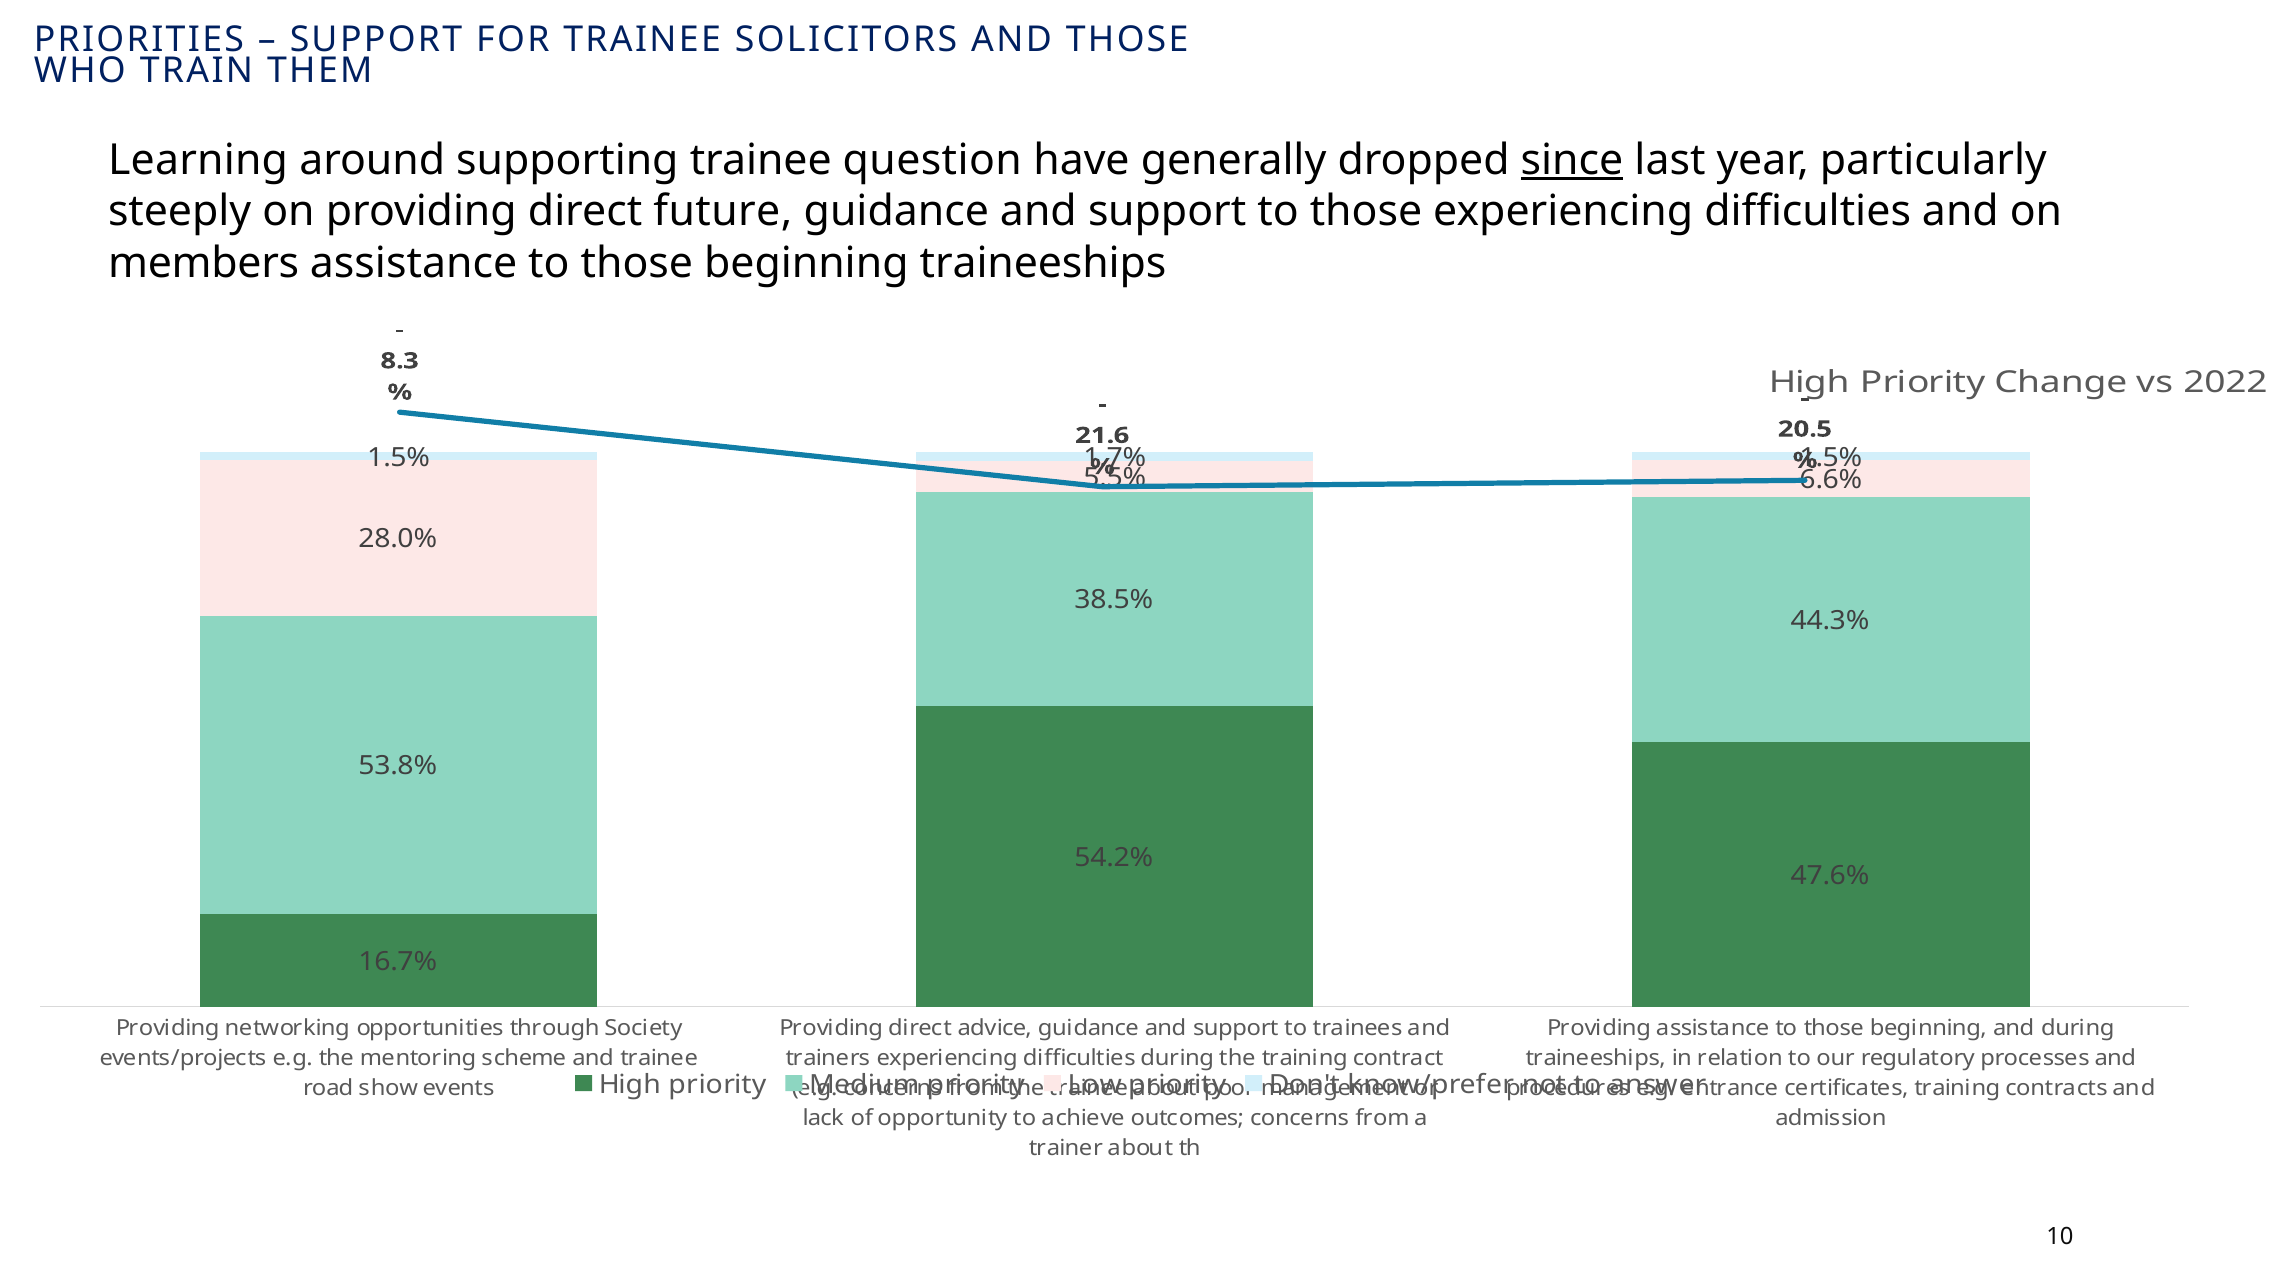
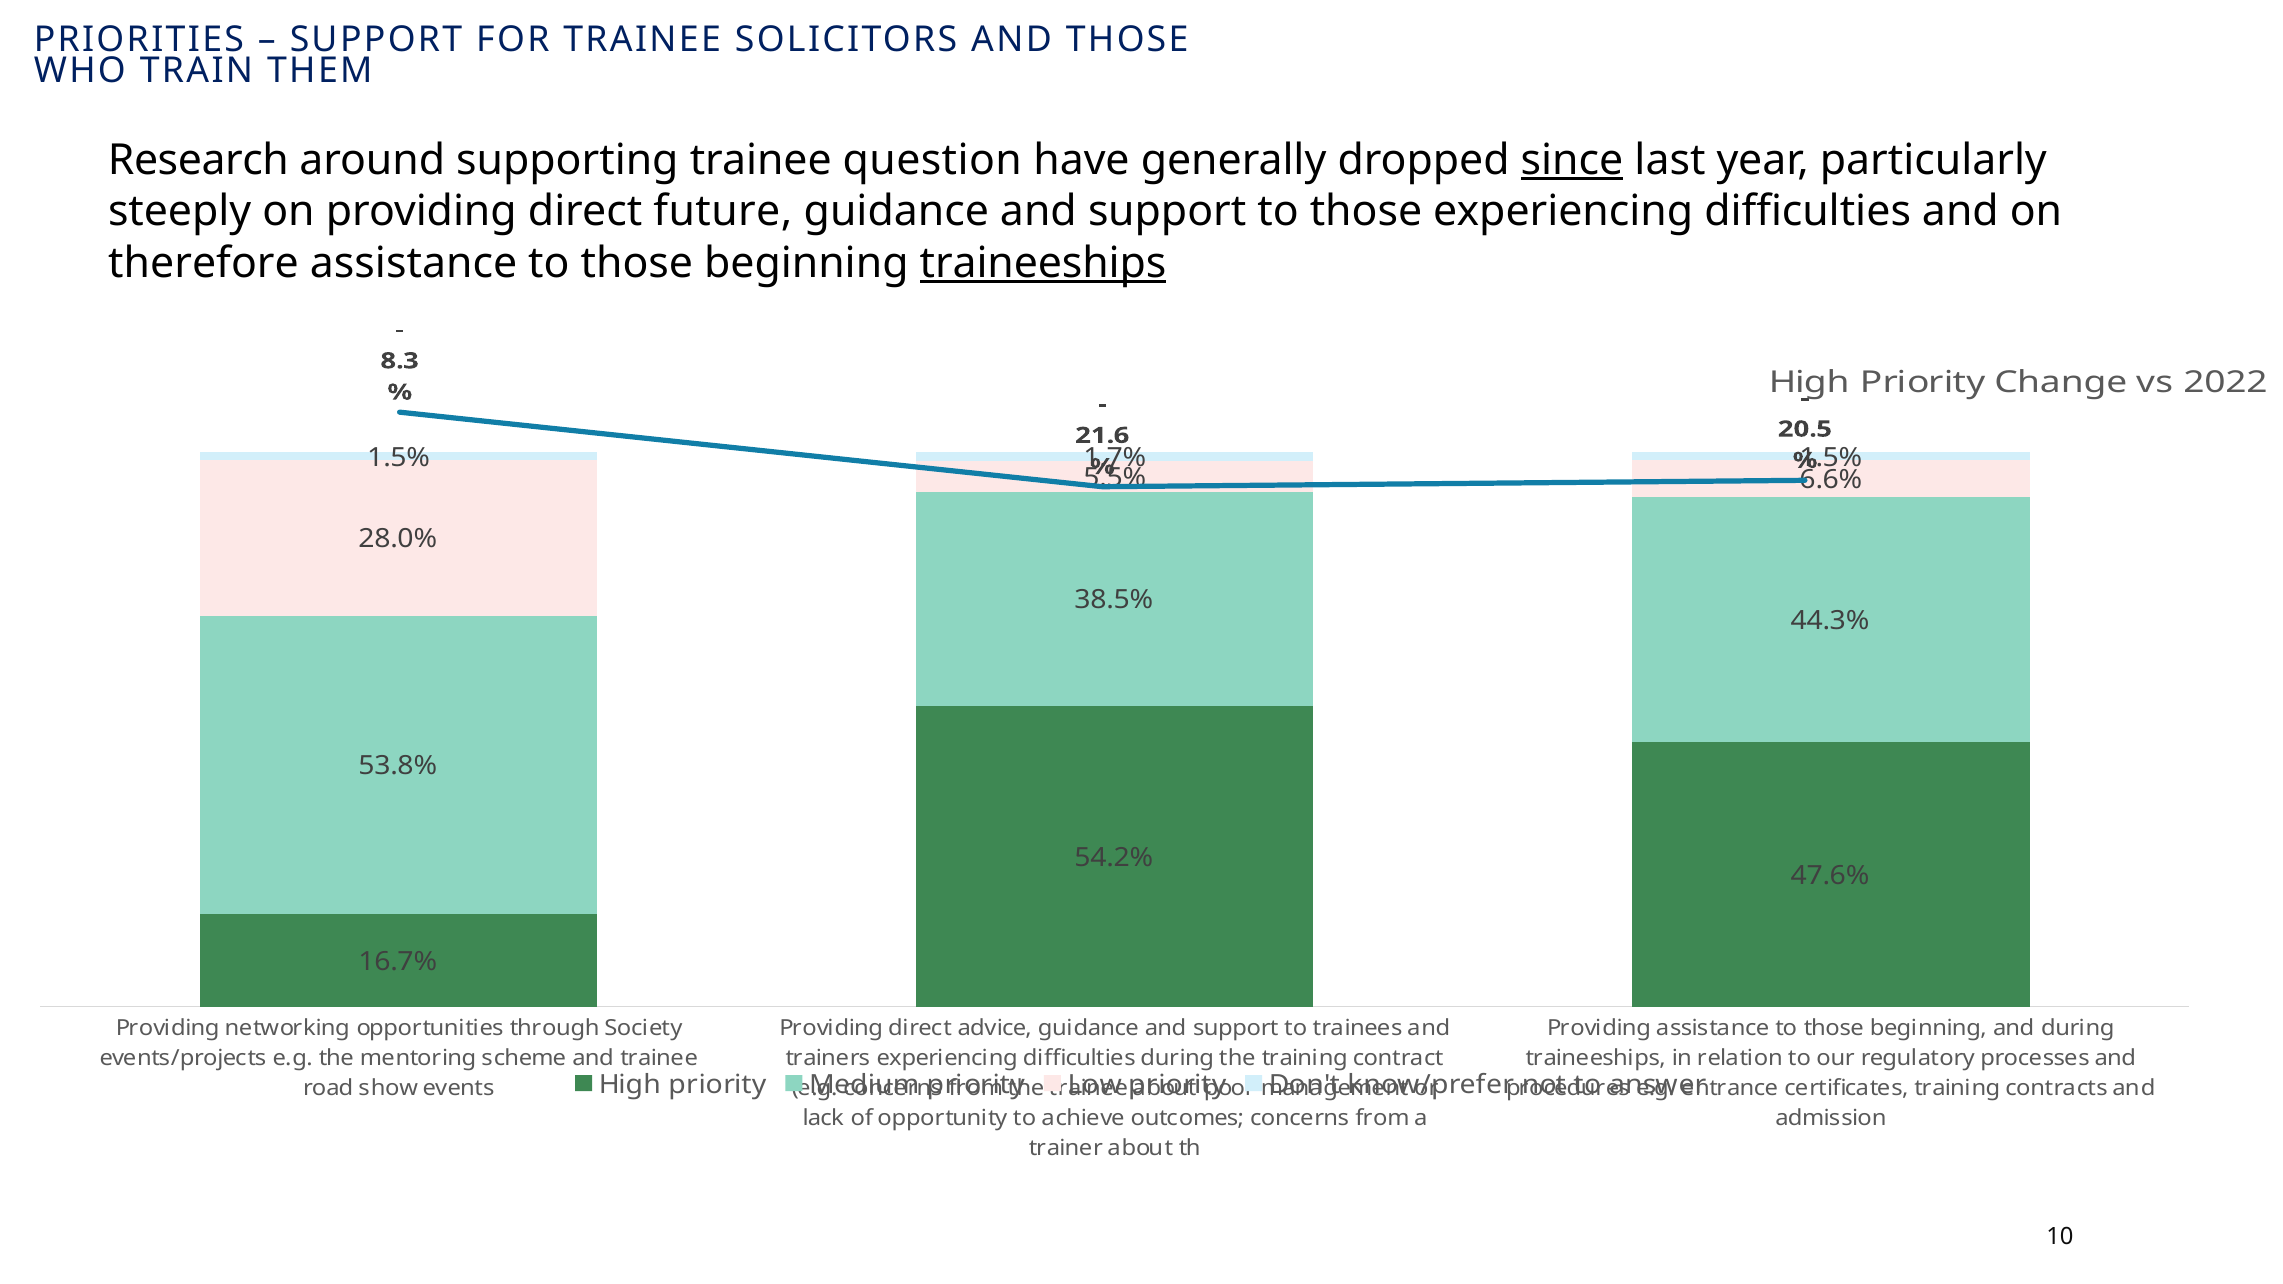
Learning: Learning -> Research
members: members -> therefore
traineeships at (1043, 263) underline: none -> present
